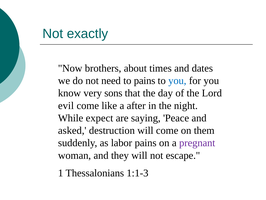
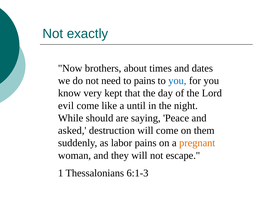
sons: sons -> kept
after: after -> until
expect: expect -> should
pregnant colour: purple -> orange
1:1-3: 1:1-3 -> 6:1-3
